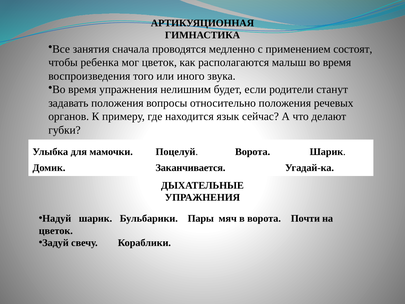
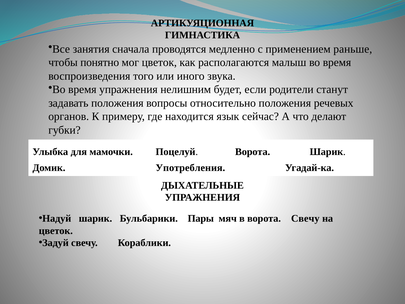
состоят: состоят -> раньше
ребенка: ребенка -> понятно
Заканчивается: Заканчивается -> Употребления
ворота Почти: Почти -> Свечу
